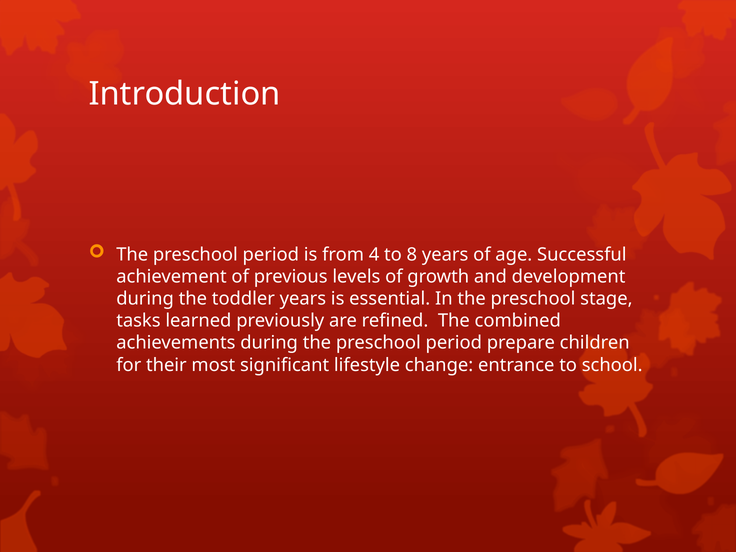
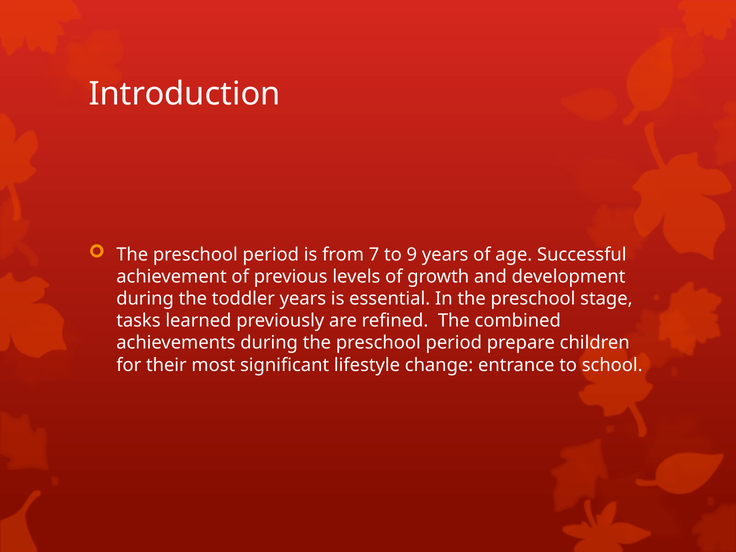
4: 4 -> 7
8: 8 -> 9
